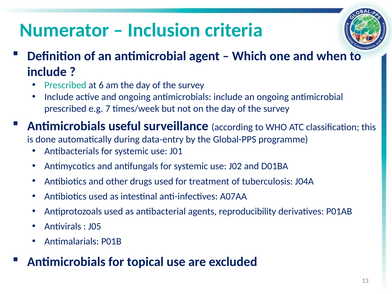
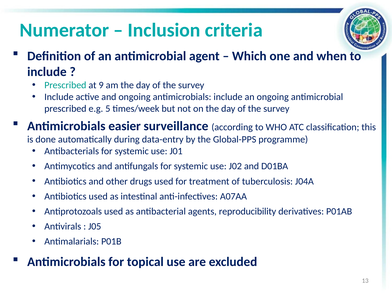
6: 6 -> 9
7: 7 -> 5
useful: useful -> easier
